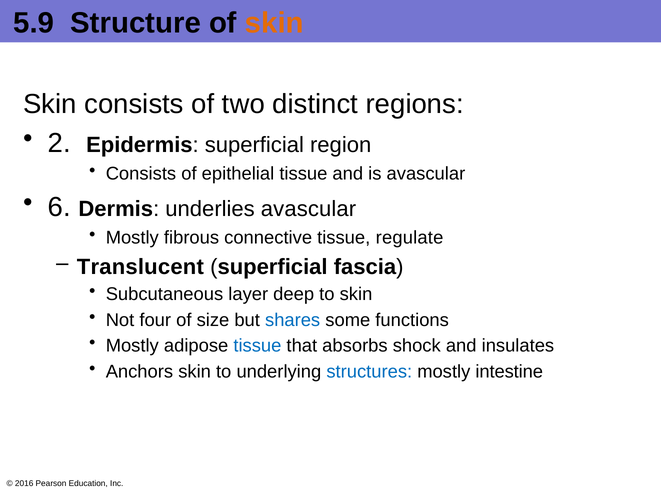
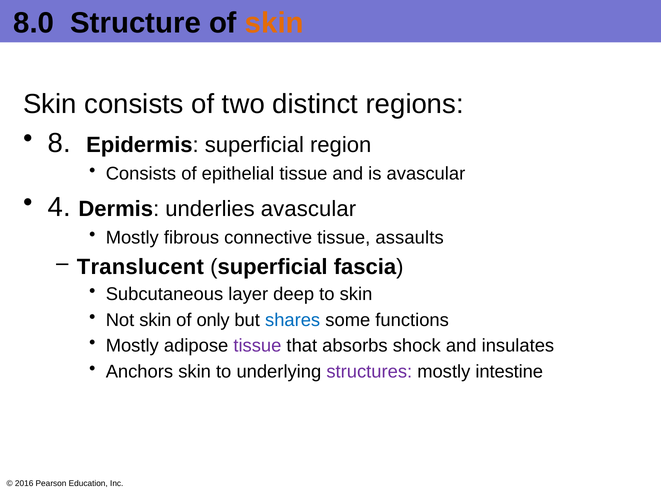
5.9: 5.9 -> 8.0
2: 2 -> 8
6: 6 -> 4
regulate: regulate -> assaults
Not four: four -> skin
size: size -> only
tissue at (257, 346) colour: blue -> purple
structures colour: blue -> purple
